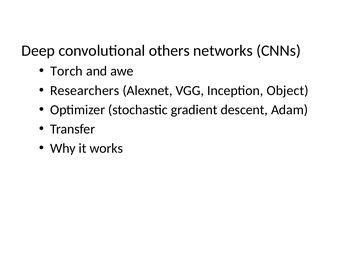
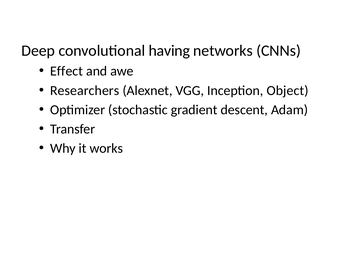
others: others -> having
Torch: Torch -> Effect
